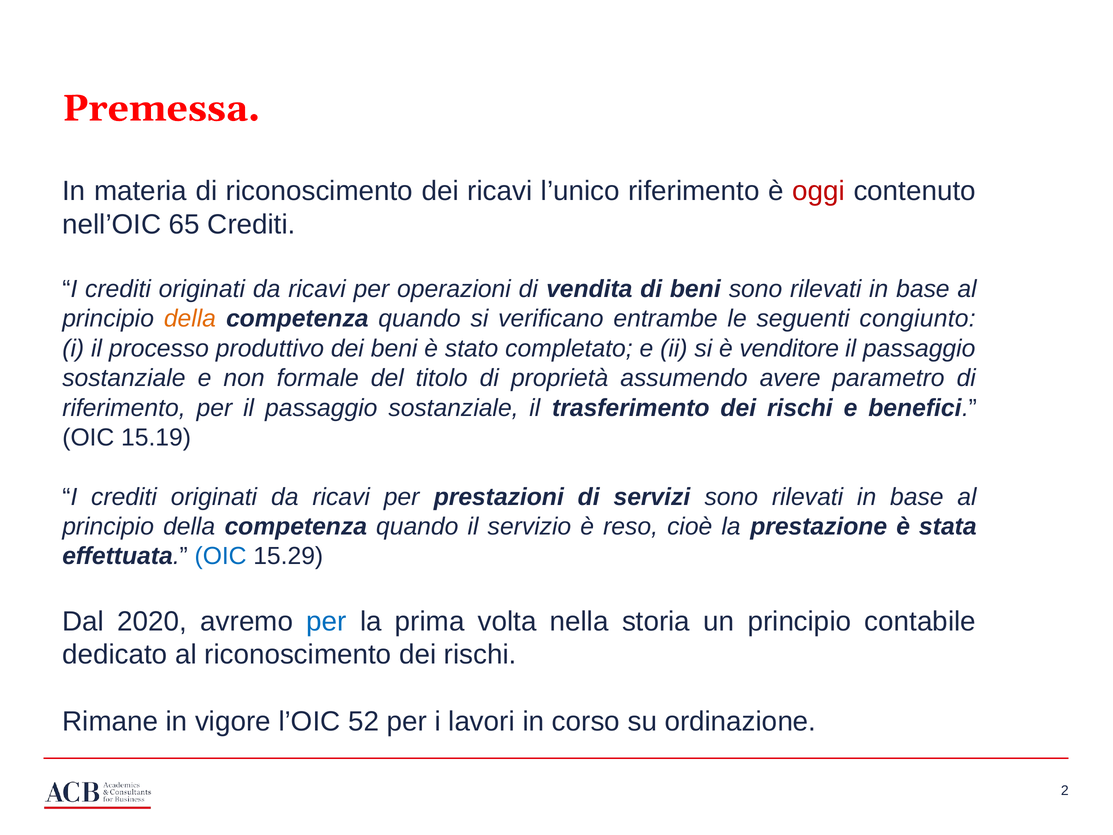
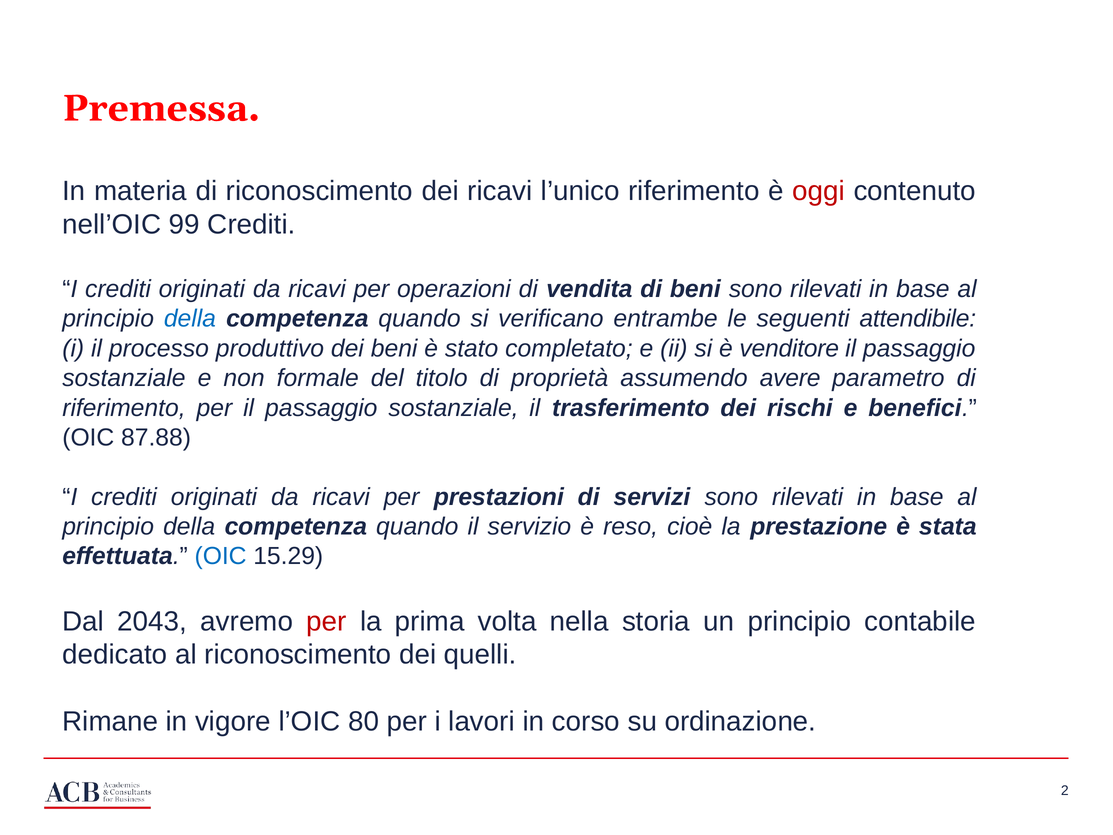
65: 65 -> 99
della at (190, 319) colour: orange -> blue
congiunto: congiunto -> attendibile
15.19: 15.19 -> 87.88
2020: 2020 -> 2043
per at (327, 621) colour: blue -> red
riconoscimento dei rischi: rischi -> quelli
52: 52 -> 80
